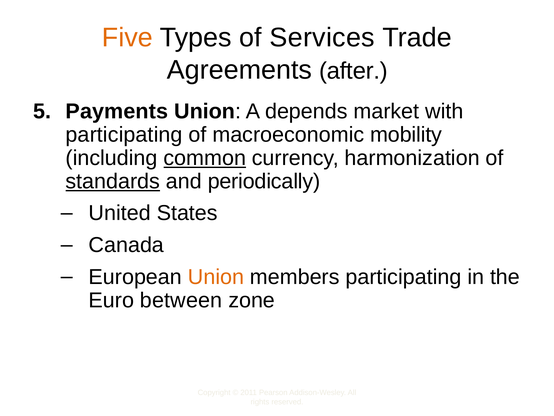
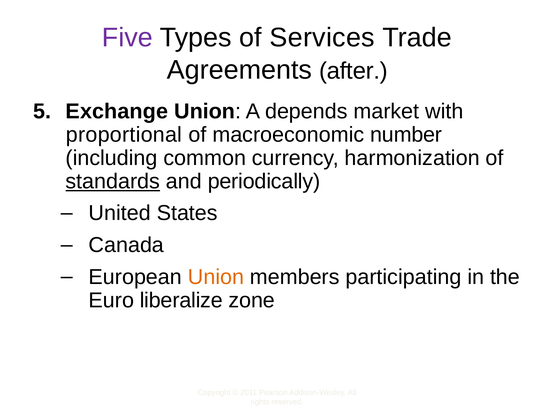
Five colour: orange -> purple
Payments: Payments -> Exchange
participating at (124, 135): participating -> proportional
mobility: mobility -> number
common underline: present -> none
between: between -> liberalize
